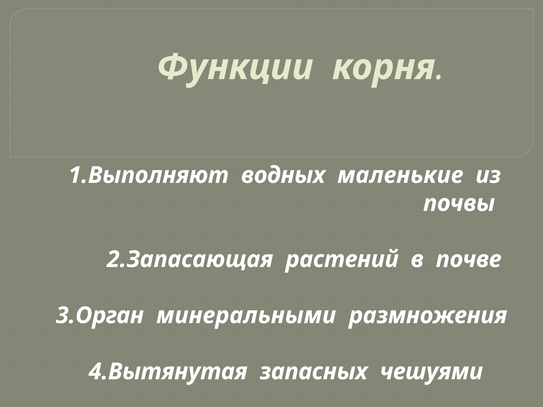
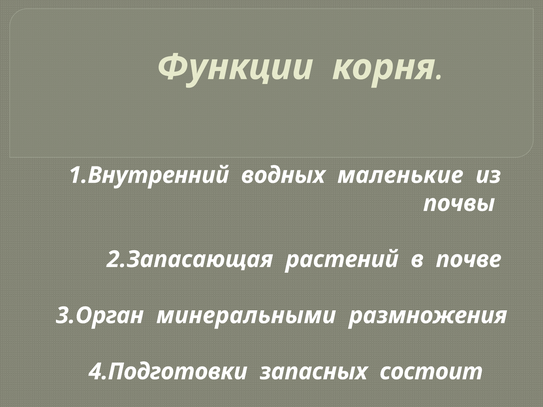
1.Выполняют: 1.Выполняют -> 1.Внутренний
4.Вытянутая: 4.Вытянутая -> 4.Подготовки
чешуями: чешуями -> состоит
